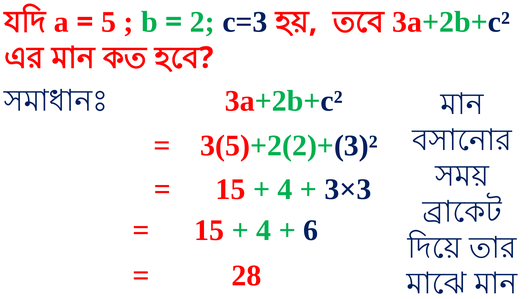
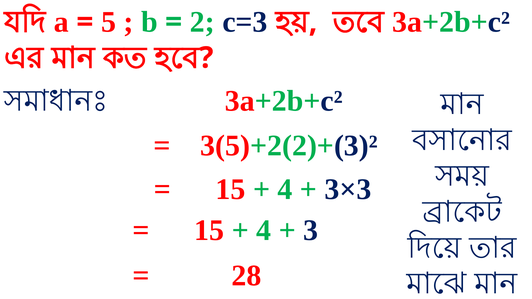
6: 6 -> 3
